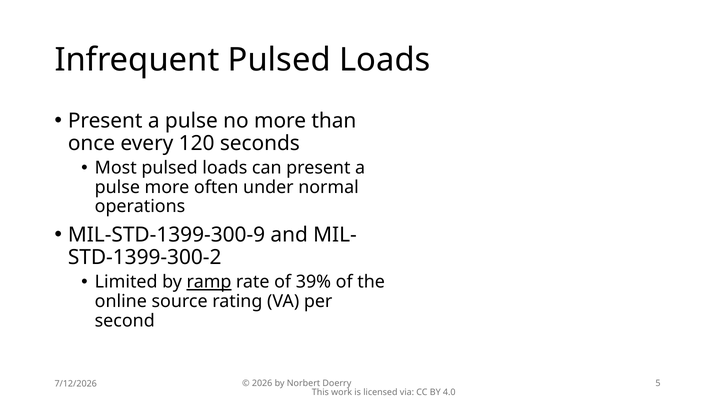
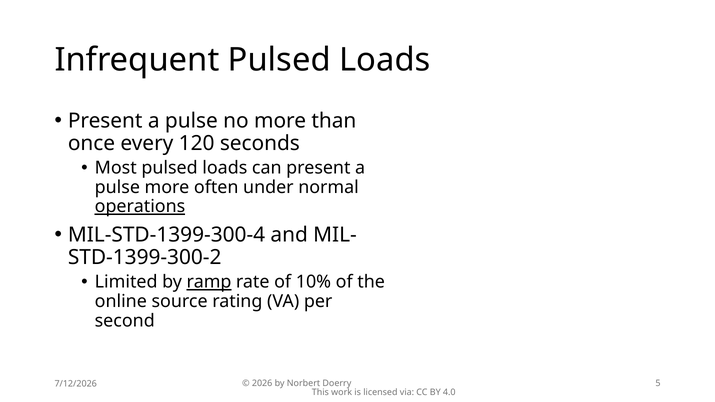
operations underline: none -> present
MIL-STD-1399-300-9: MIL-STD-1399-300-9 -> MIL-STD-1399-300-4
39%: 39% -> 10%
